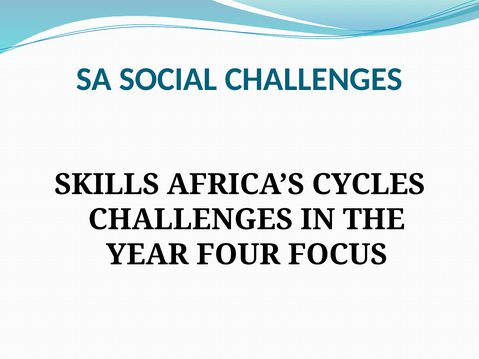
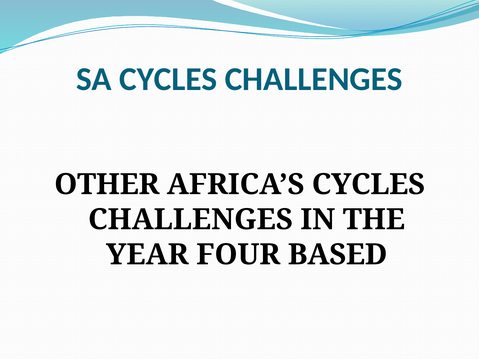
SA SOCIAL: SOCIAL -> CYCLES
SKILLS: SKILLS -> OTHER
FOCUS: FOCUS -> BASED
